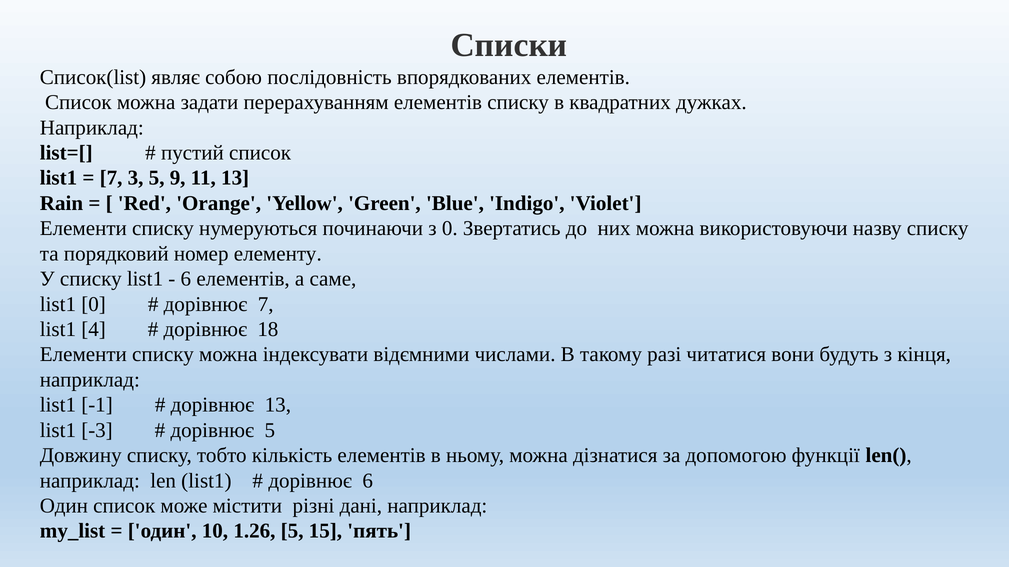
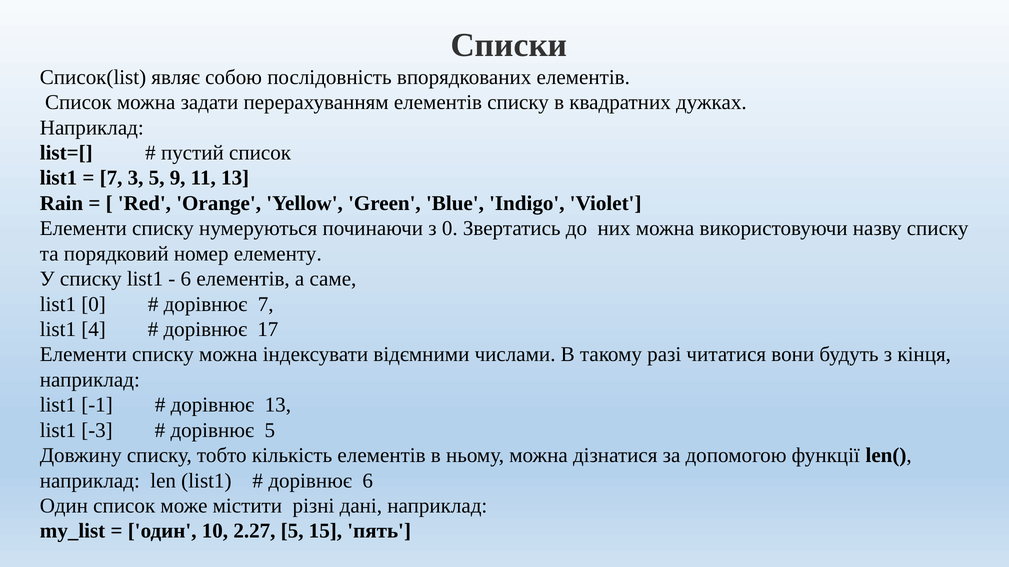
18: 18 -> 17
1.26: 1.26 -> 2.27
